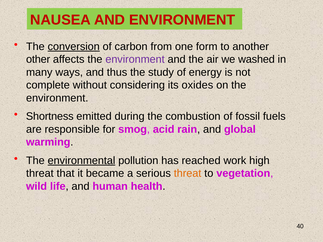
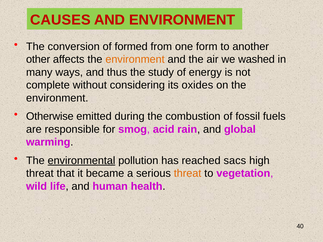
NAUSEA: NAUSEA -> CAUSES
conversion underline: present -> none
carbon: carbon -> formed
environment at (135, 59) colour: purple -> orange
Shortness: Shortness -> Otherwise
work: work -> sacs
